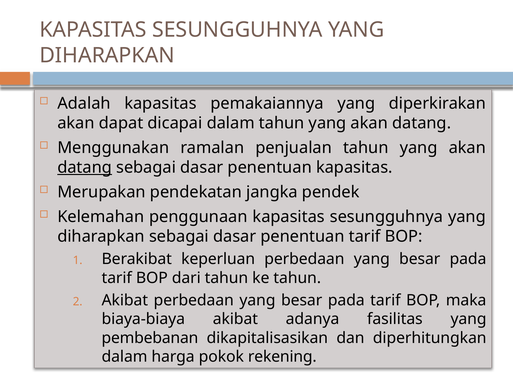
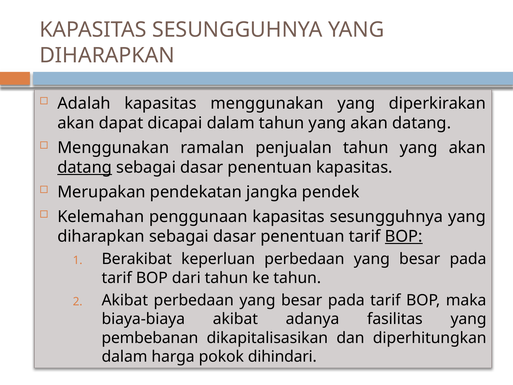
kapasitas pemakaiannya: pemakaiannya -> menggunakan
BOP at (404, 236) underline: none -> present
rekening: rekening -> dihindari
